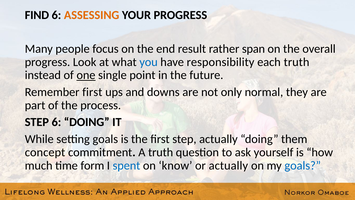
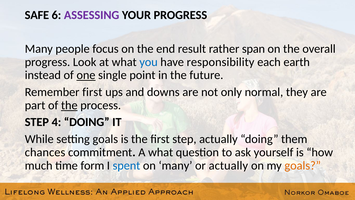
FIND: FIND -> SAFE
ASSESSING colour: orange -> purple
each truth: truth -> earth
the at (69, 105) underline: none -> present
STEP 6: 6 -> 4
concept: concept -> chances
A truth: truth -> what
on know: know -> many
goals at (303, 165) colour: blue -> orange
